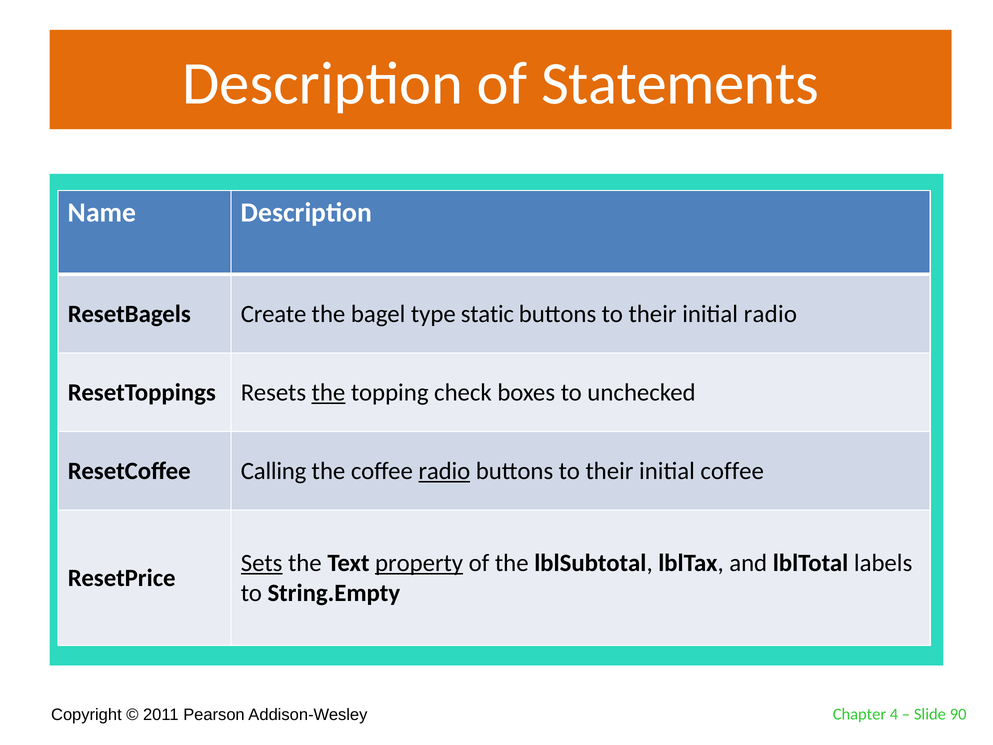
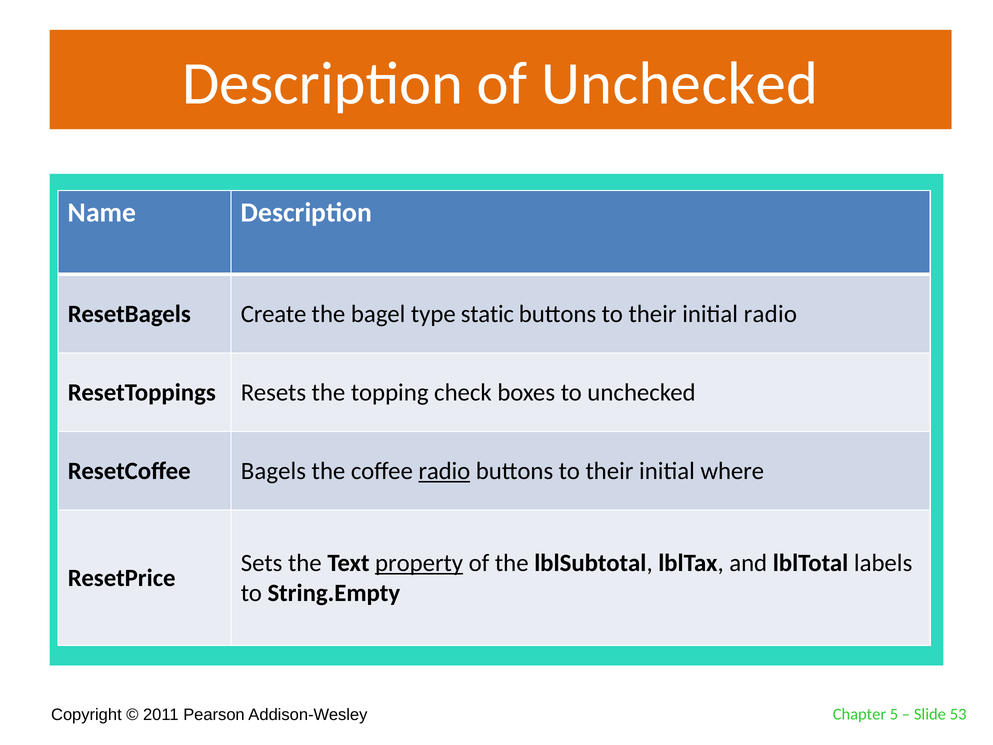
of Statements: Statements -> Unchecked
the at (328, 392) underline: present -> none
Calling: Calling -> Bagels
initial coffee: coffee -> where
Sets underline: present -> none
4: 4 -> 5
90: 90 -> 53
